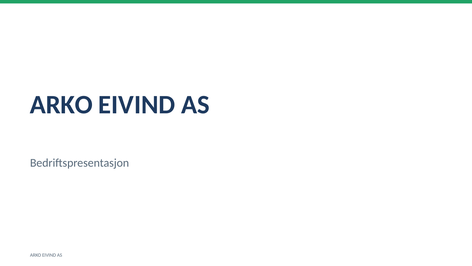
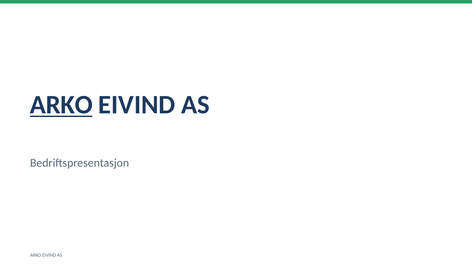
ARKO at (61, 105) underline: none -> present
